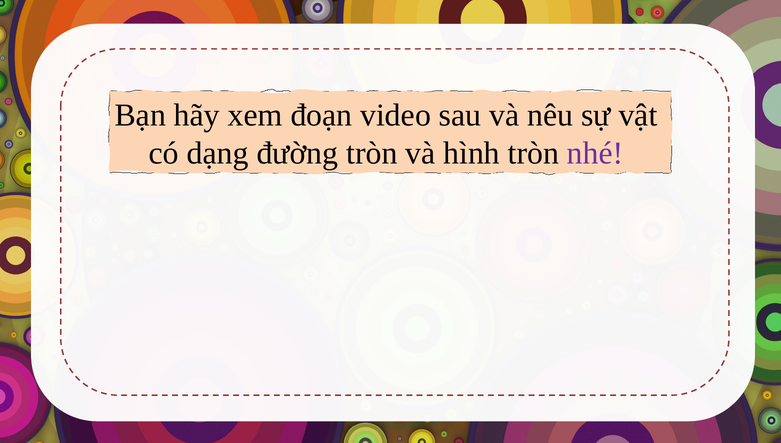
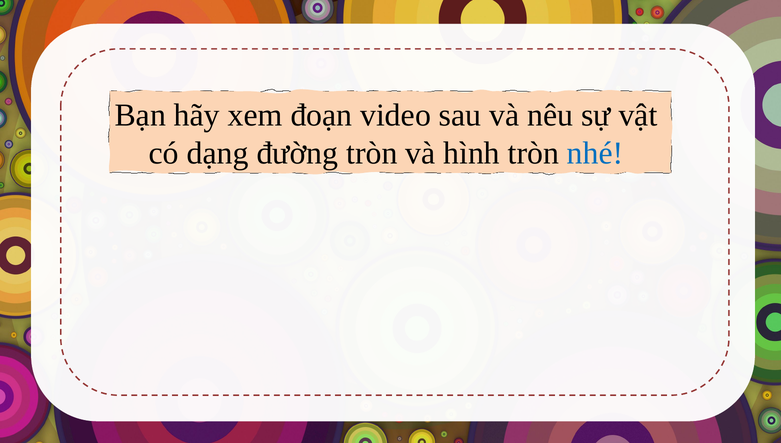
nhé colour: purple -> blue
